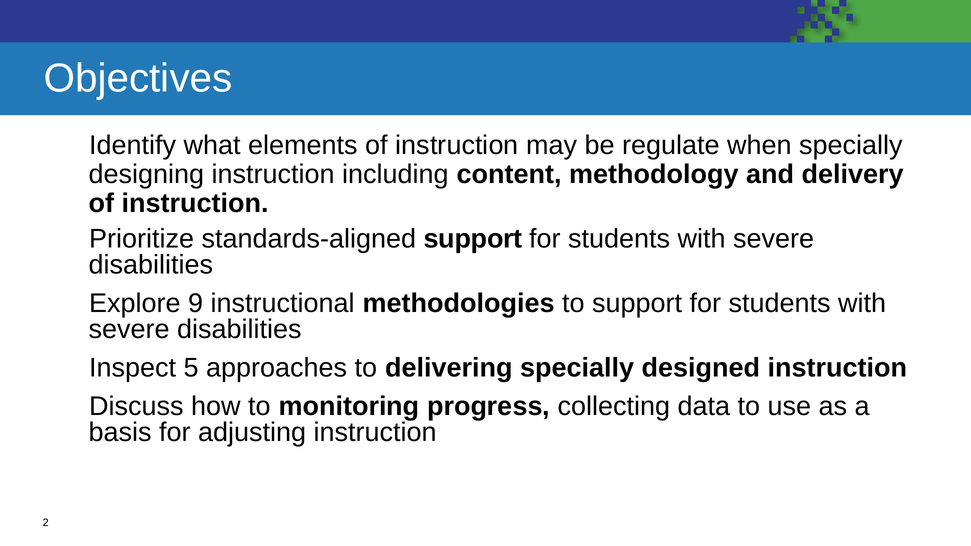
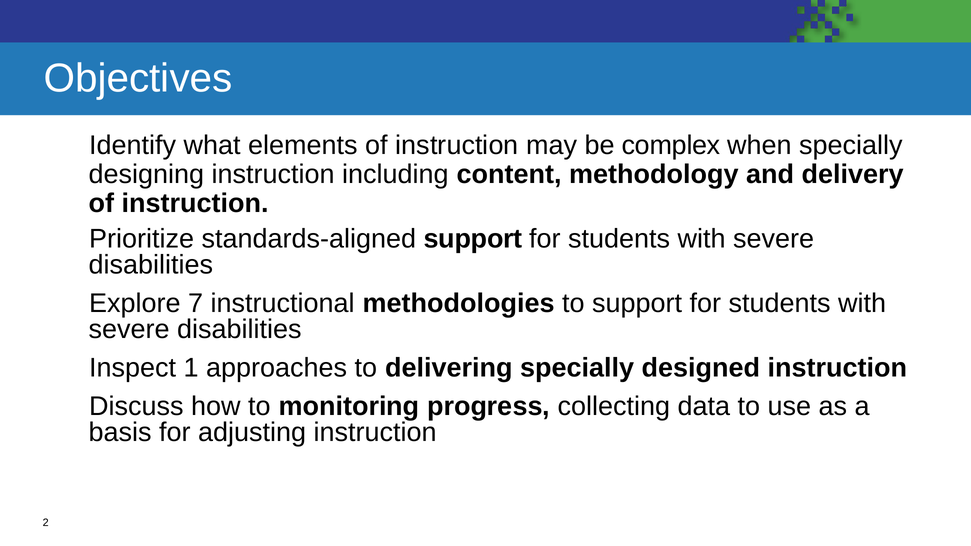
regulate: regulate -> complex
9: 9 -> 7
5: 5 -> 1
